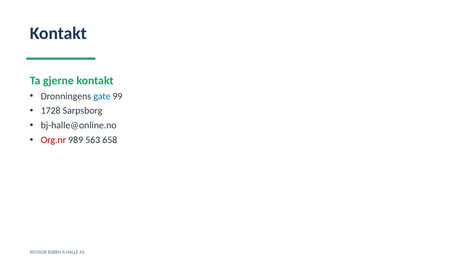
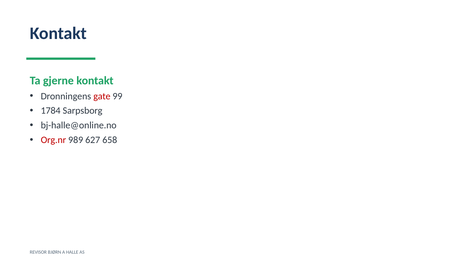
gate colour: blue -> red
1728: 1728 -> 1784
563: 563 -> 627
